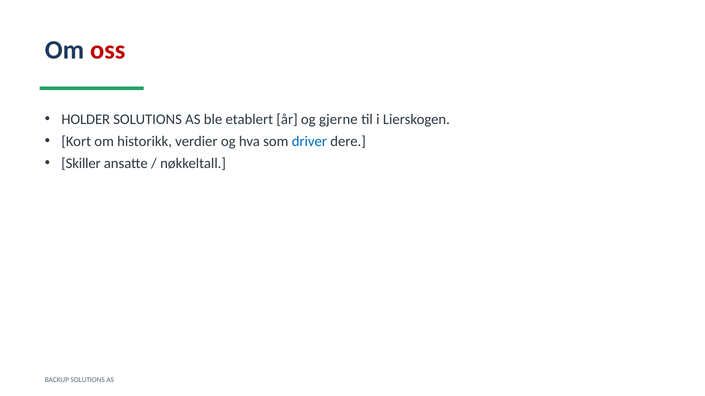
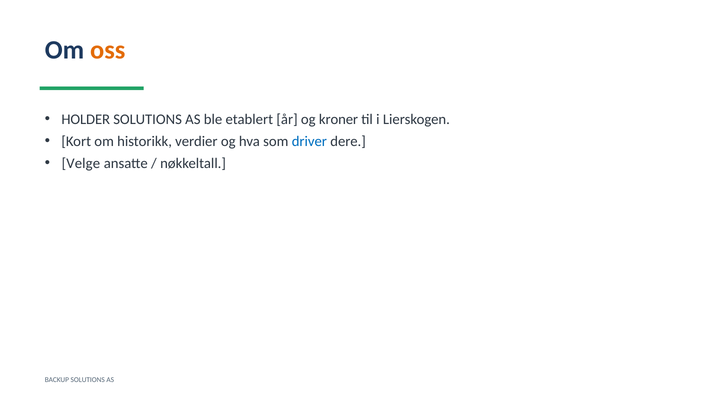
oss colour: red -> orange
gjerne: gjerne -> kroner
Skiller: Skiller -> Velge
